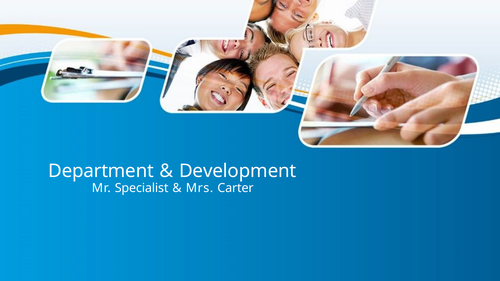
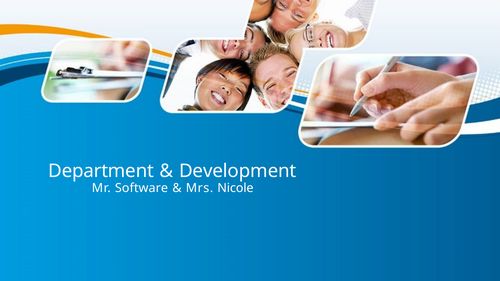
Specialist: Specialist -> Software
Carter: Carter -> Nicole
